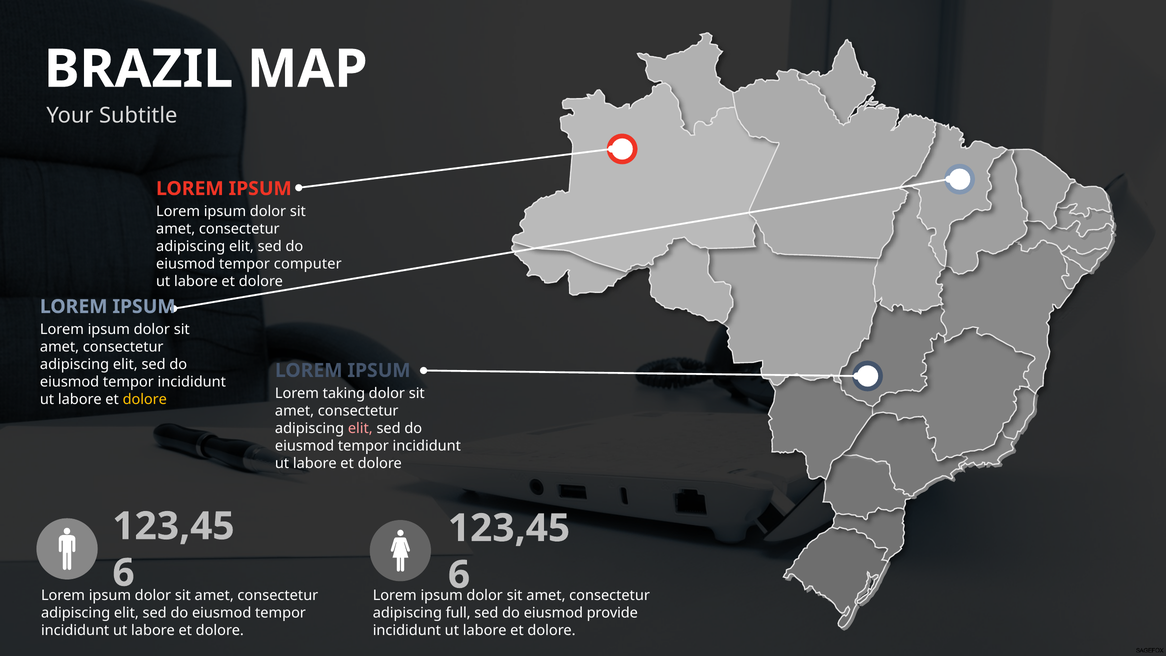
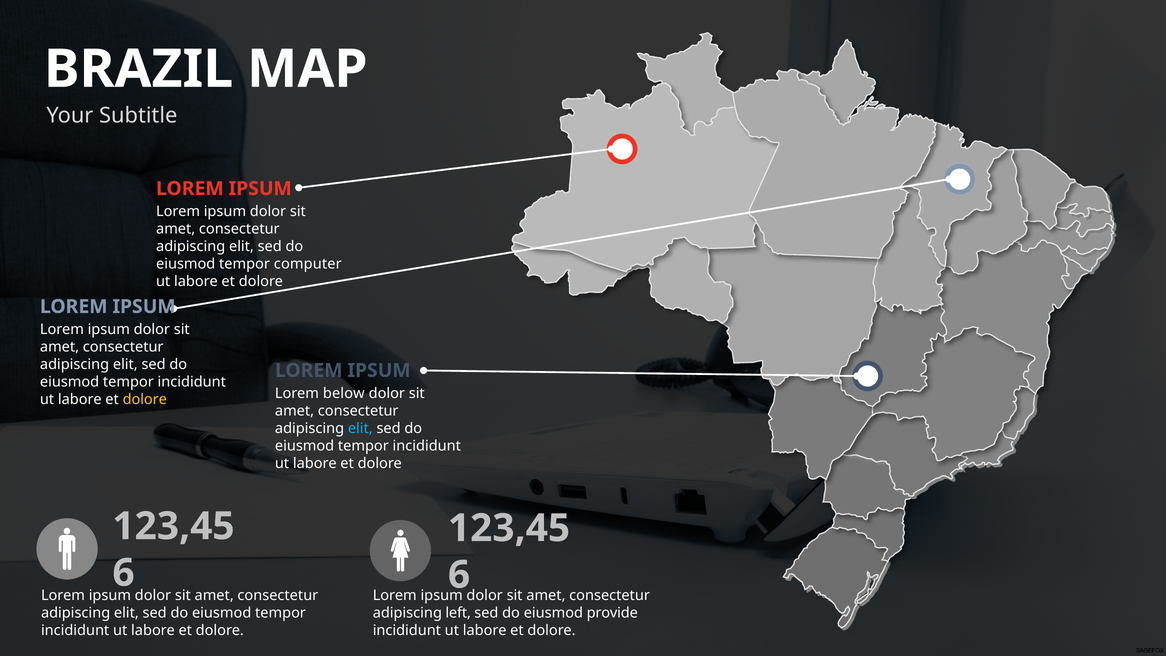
taking: taking -> below
elit at (360, 428) colour: pink -> light blue
full: full -> left
